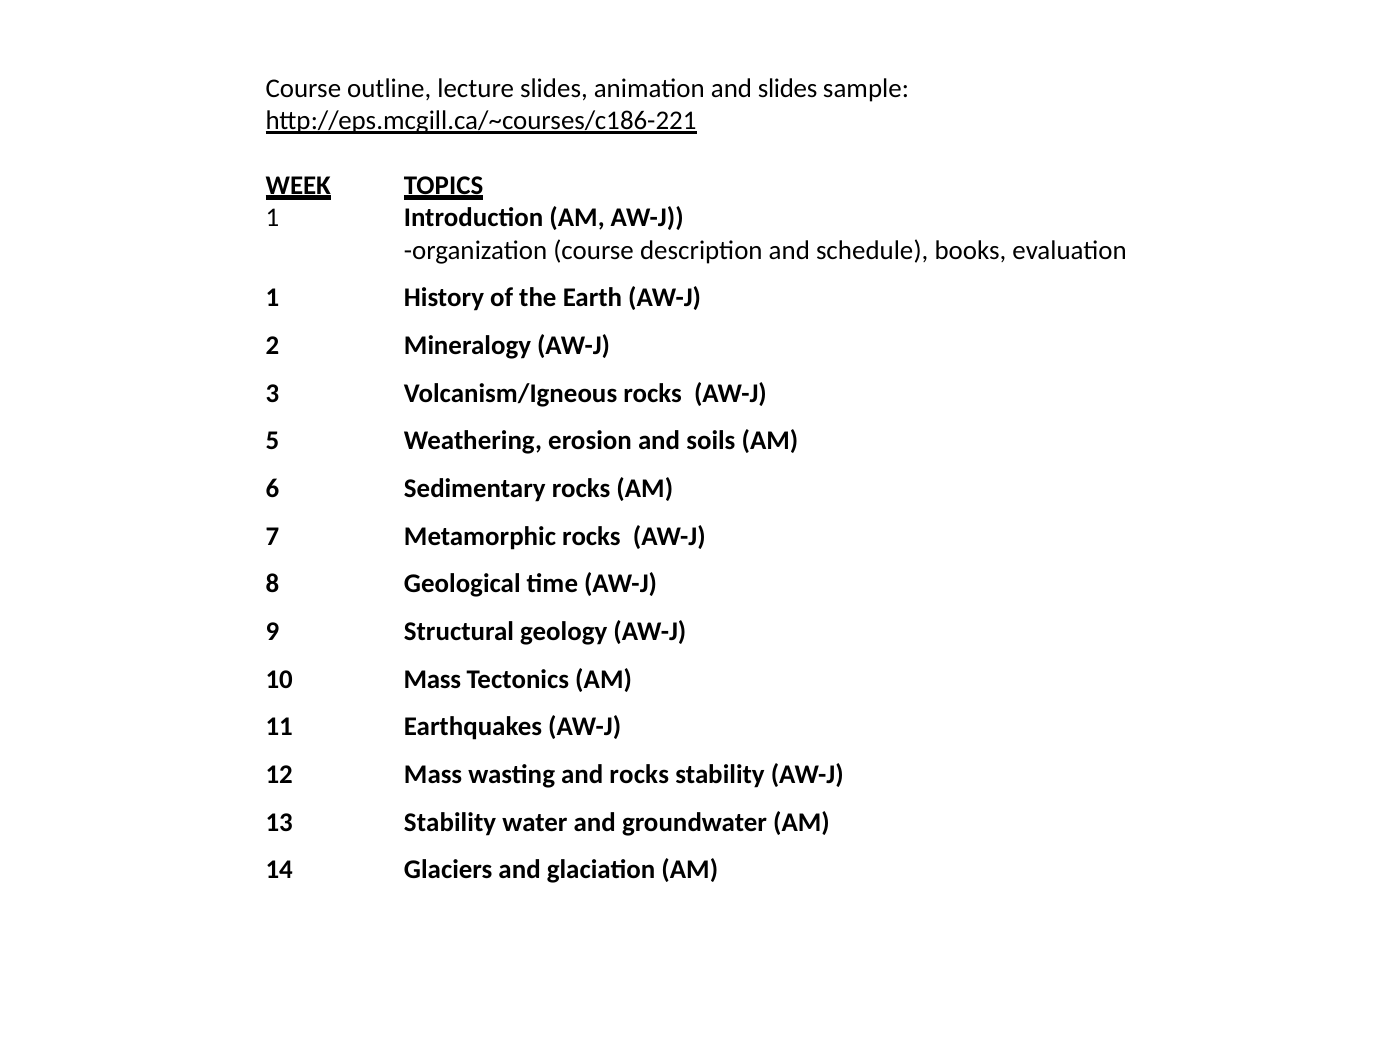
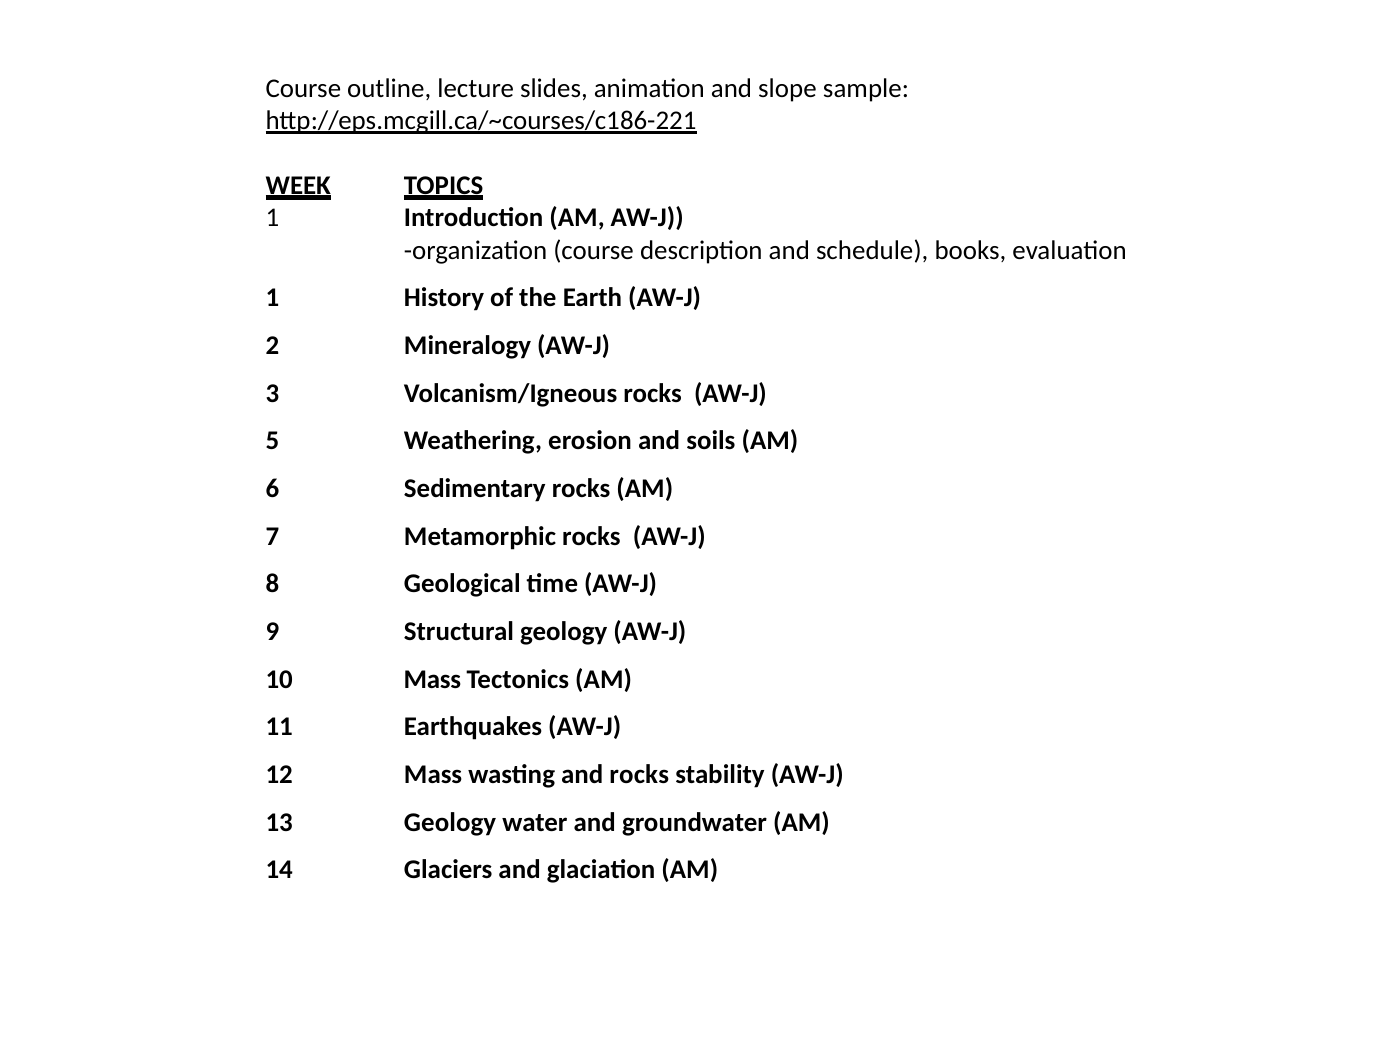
and slides: slides -> slope
13 Stability: Stability -> Geology
